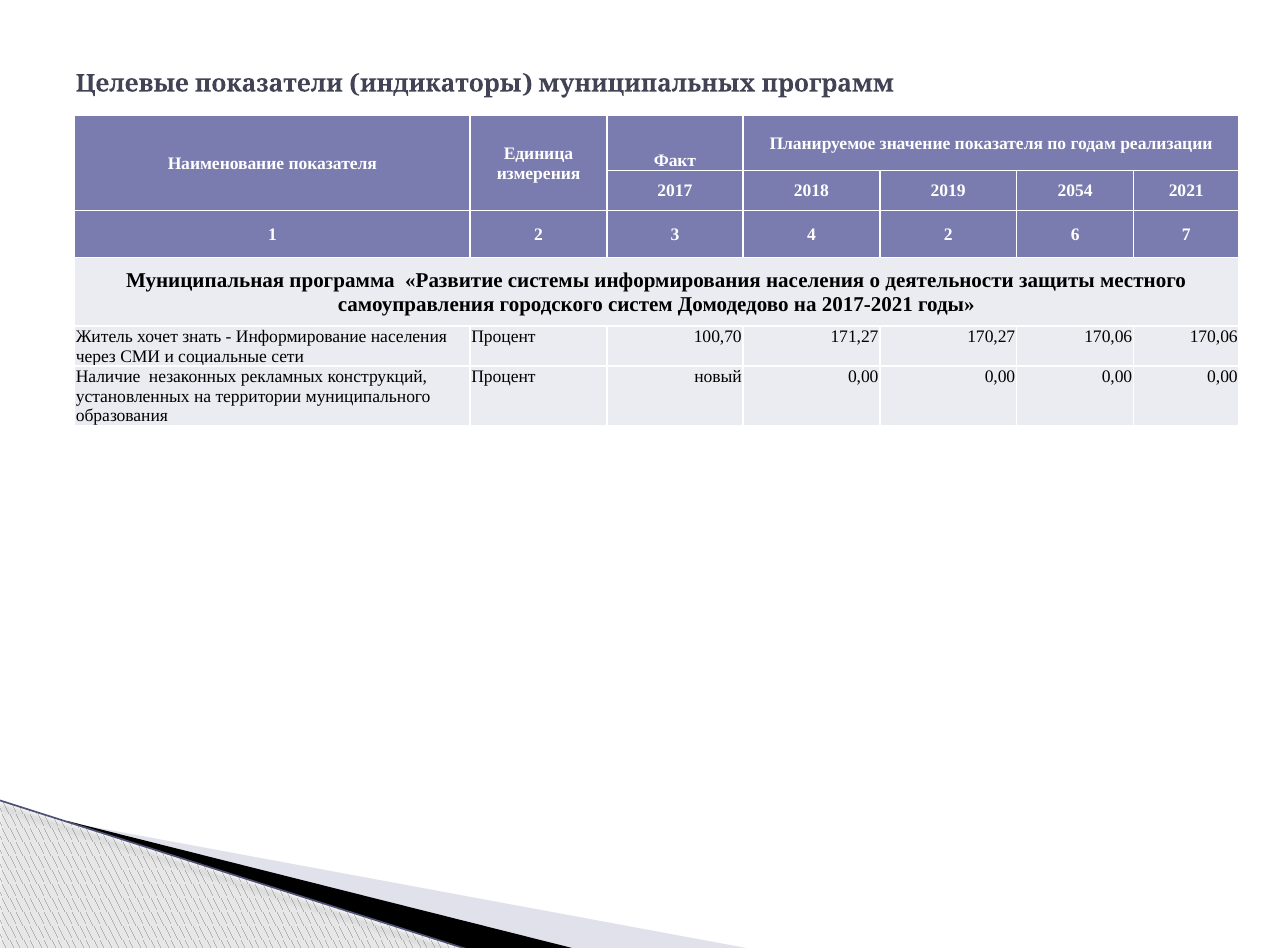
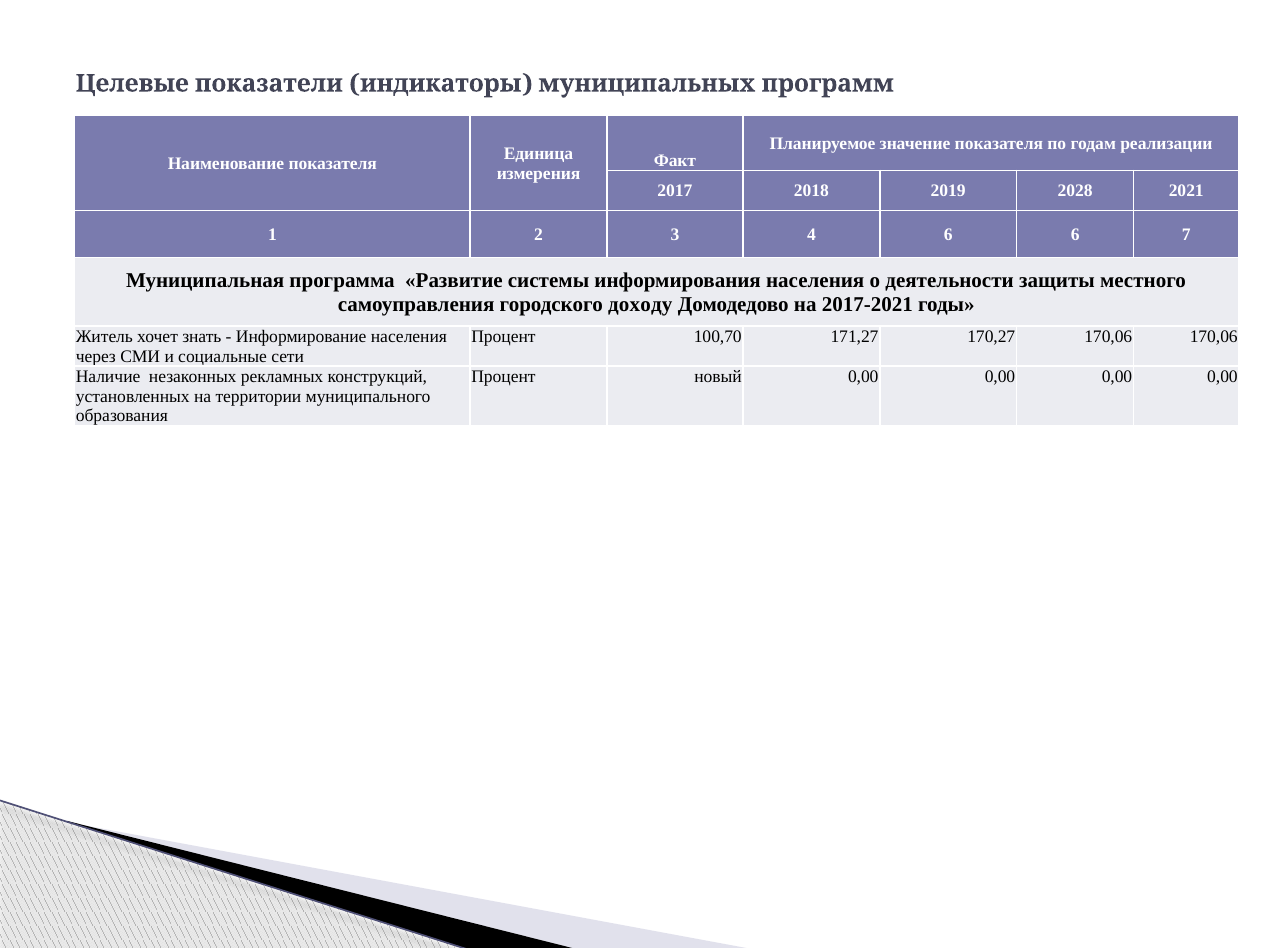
2054: 2054 -> 2028
4 2: 2 -> 6
систем: систем -> доходу
